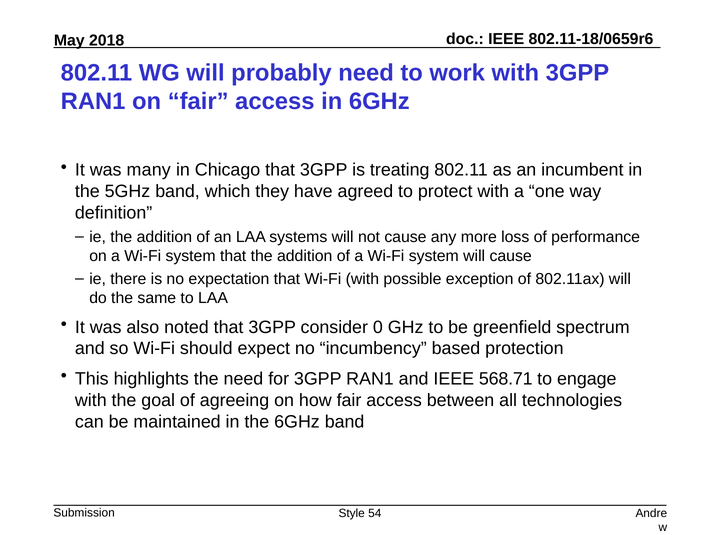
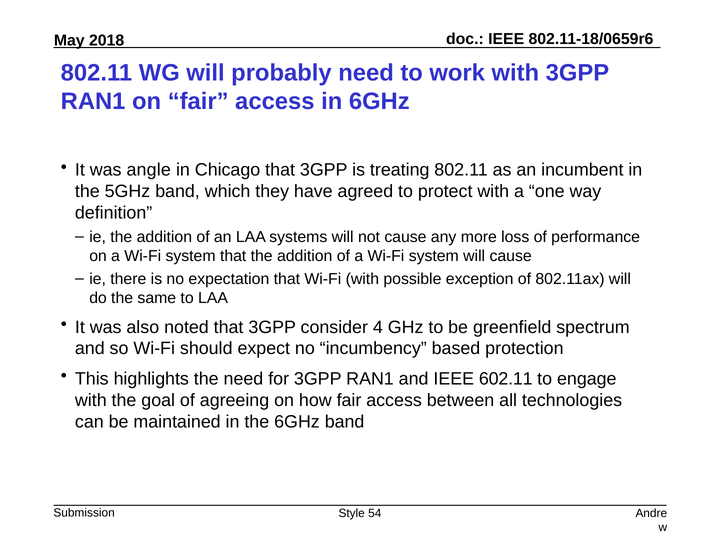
many: many -> angle
0: 0 -> 4
568.71: 568.71 -> 602.11
